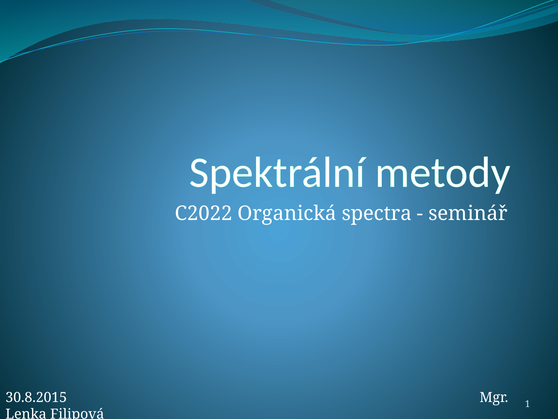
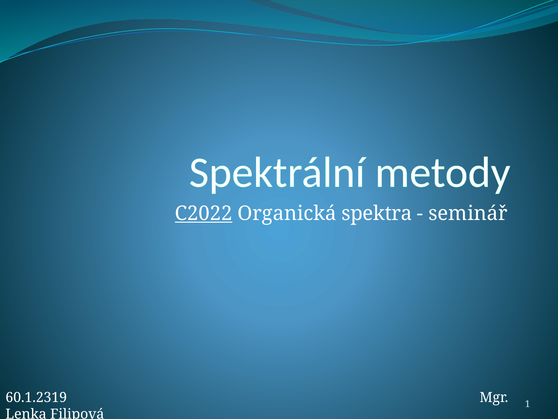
C2022 underline: none -> present
spectra: spectra -> spektra
30.8.2015: 30.8.2015 -> 60.1.2319
